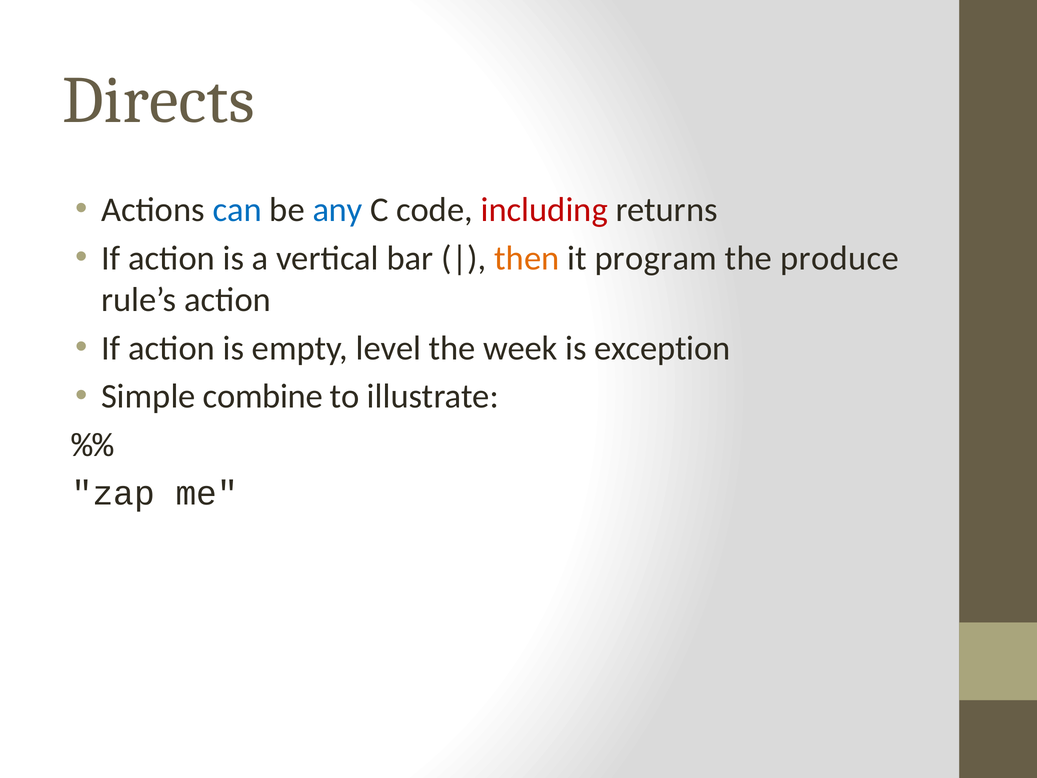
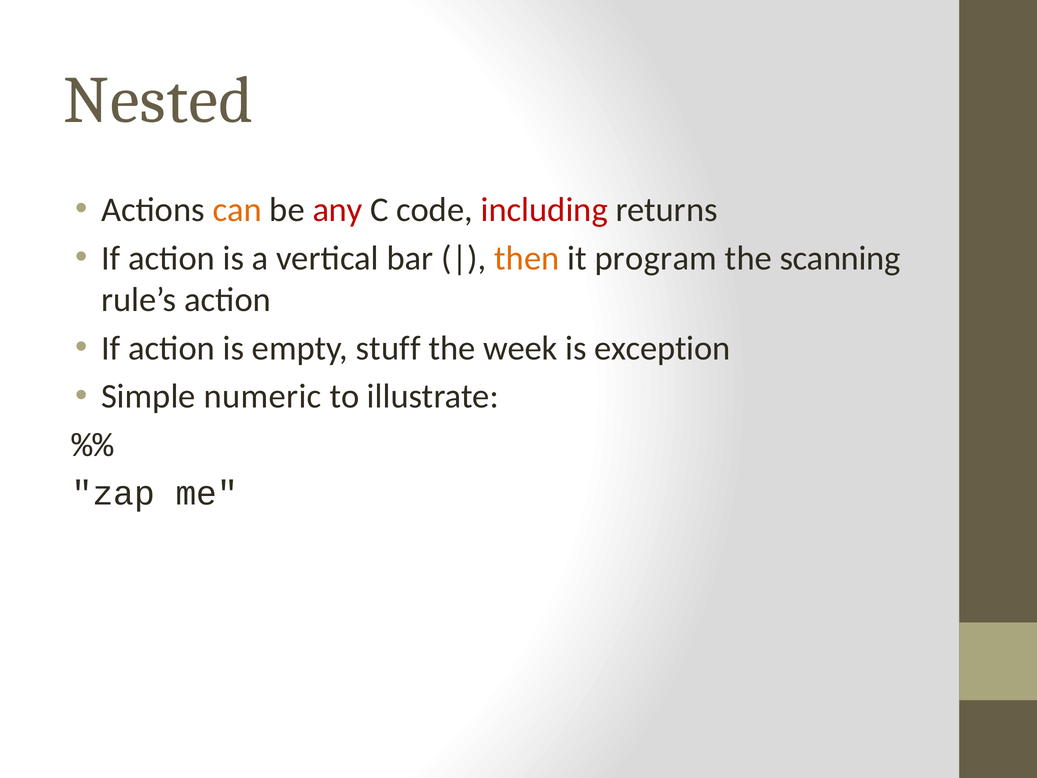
Directs: Directs -> Nested
can colour: blue -> orange
any colour: blue -> red
produce: produce -> scanning
level: level -> stuff
combine: combine -> numeric
